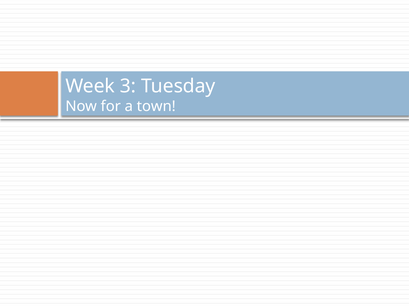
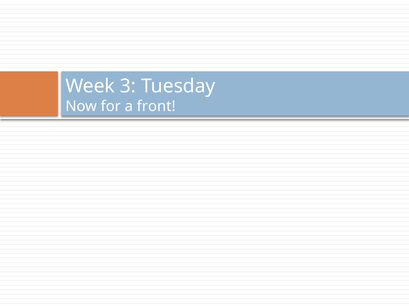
town: town -> front
